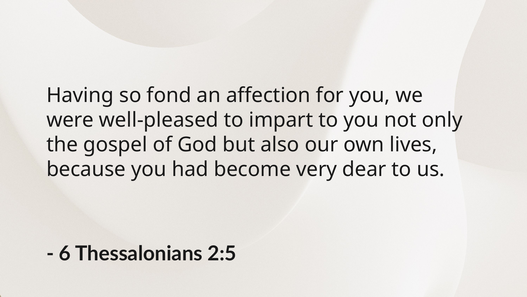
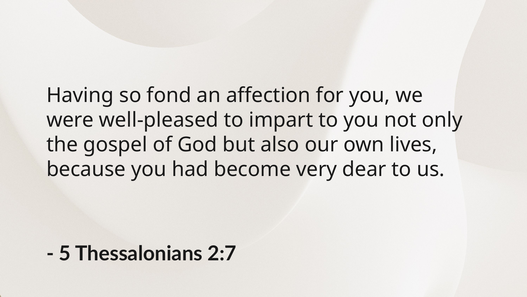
6: 6 -> 5
2:5: 2:5 -> 2:7
